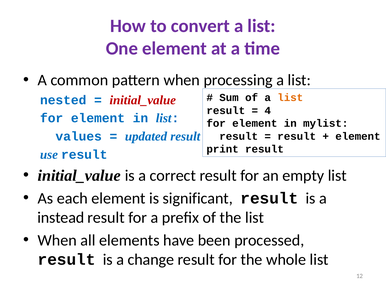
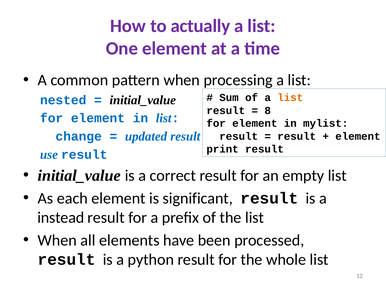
convert: convert -> actually
initial_value at (143, 100) colour: red -> black
4: 4 -> 8
values: values -> change
change: change -> python
